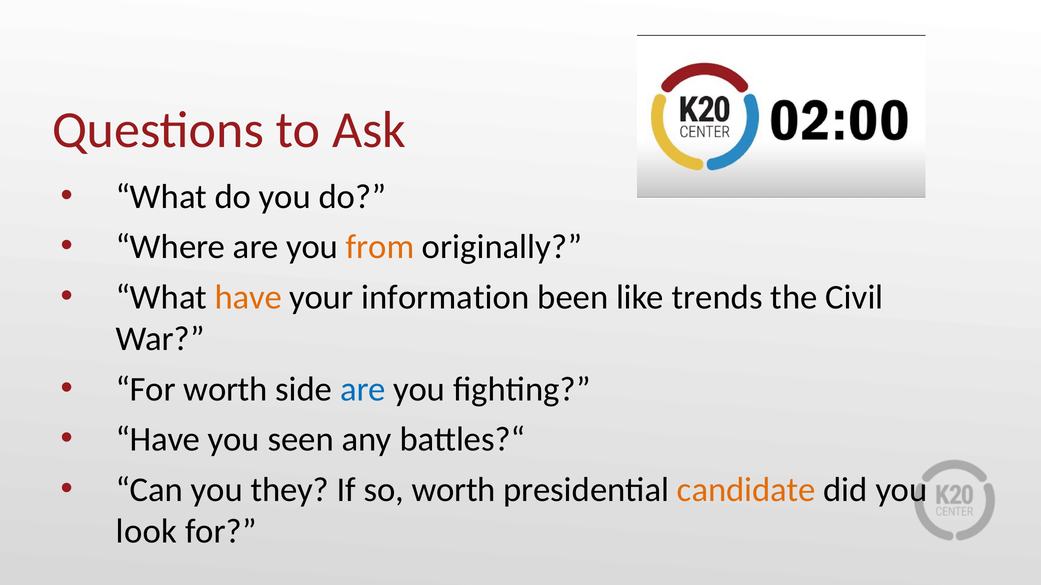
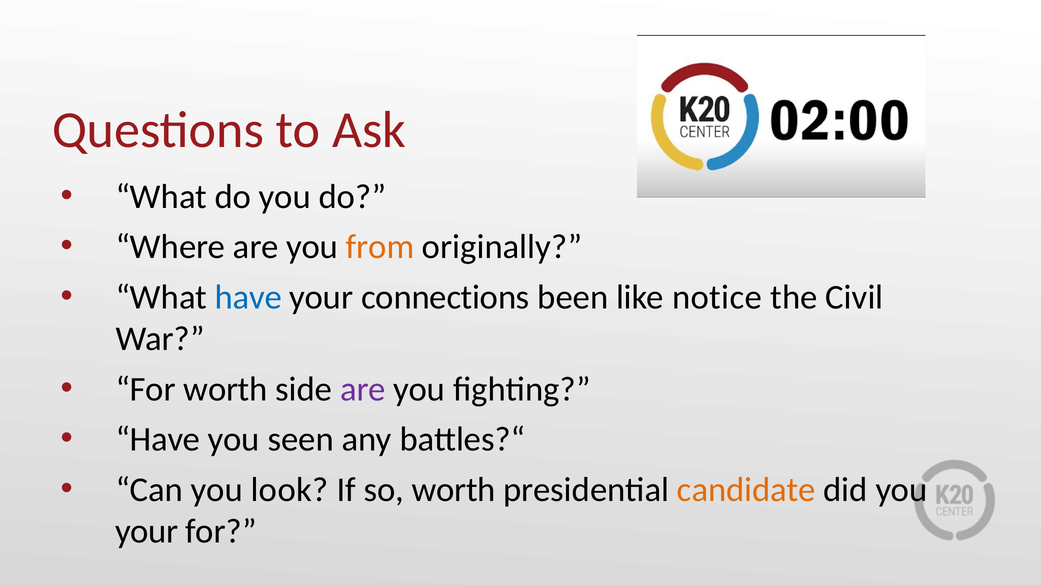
have at (248, 298) colour: orange -> blue
information: information -> connections
trends: trends -> notice
are at (363, 389) colour: blue -> purple
they: they -> look
look at (146, 532): look -> your
